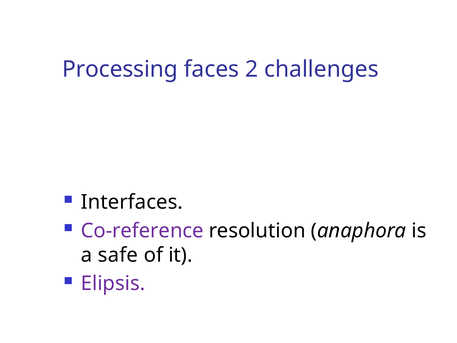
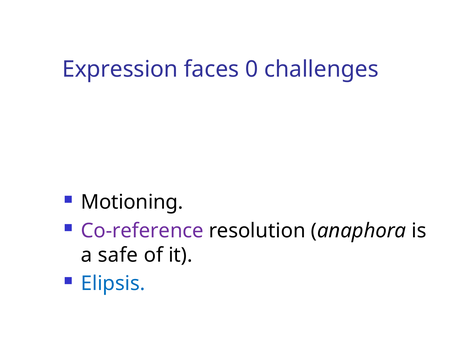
Processing: Processing -> Expression
2: 2 -> 0
Interfaces: Interfaces -> Motioning
Elipsis colour: purple -> blue
